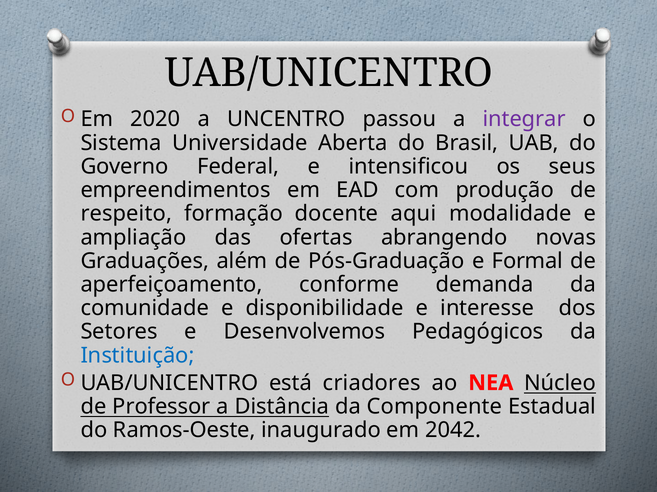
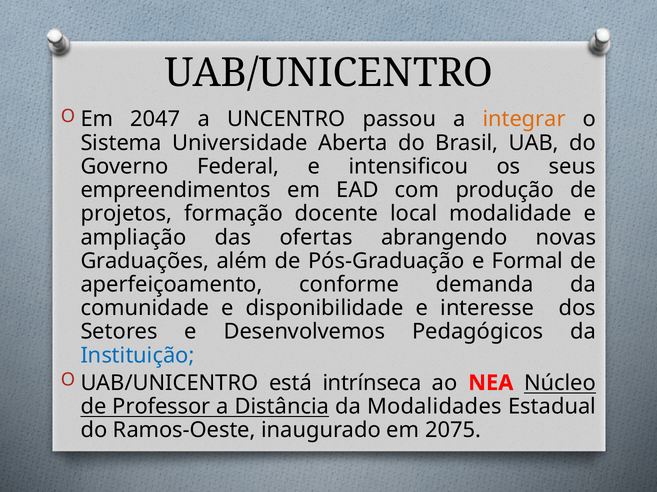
2020: 2020 -> 2047
integrar colour: purple -> orange
respeito: respeito -> projetos
aqui: aqui -> local
criadores: criadores -> intrínseca
Componente: Componente -> Modalidades
2042: 2042 -> 2075
